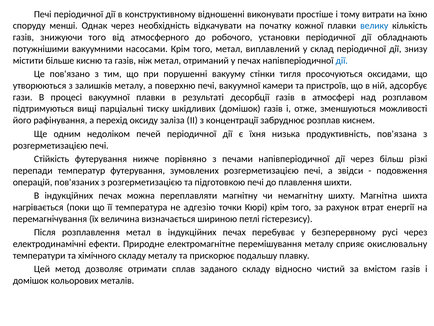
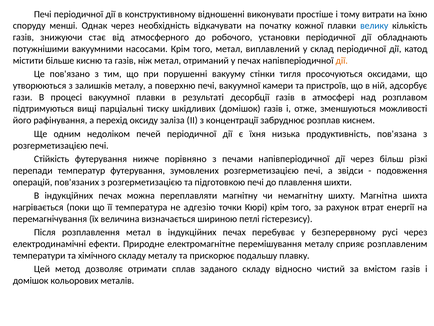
знижуючи того: того -> стає
знизу: знизу -> катод
дії at (342, 60) colour: blue -> orange
окислювальну: окислювальну -> розплавленим
